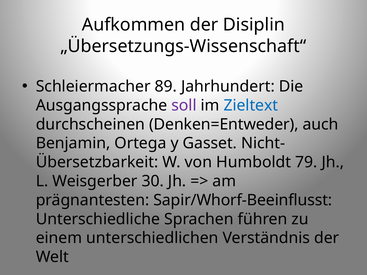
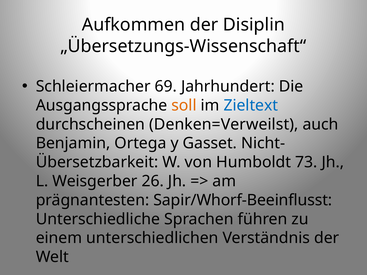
89: 89 -> 69
soll colour: purple -> orange
Denken=Entweder: Denken=Entweder -> Denken=Verweilst
79: 79 -> 73
30: 30 -> 26
